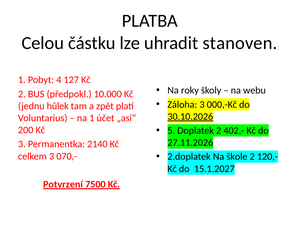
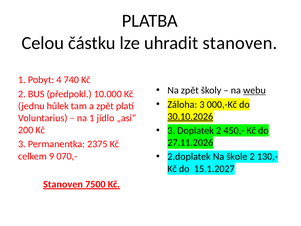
127: 127 -> 740
Na roky: roky -> zpět
webu underline: none -> present
účet: účet -> jídlo
5 at (171, 130): 5 -> 3
402,-: 402,- -> 450,-
2140: 2140 -> 2375
120,-: 120,- -> 130,-
celkem 3: 3 -> 9
Potvrzení at (63, 184): Potvrzení -> Stanoven
